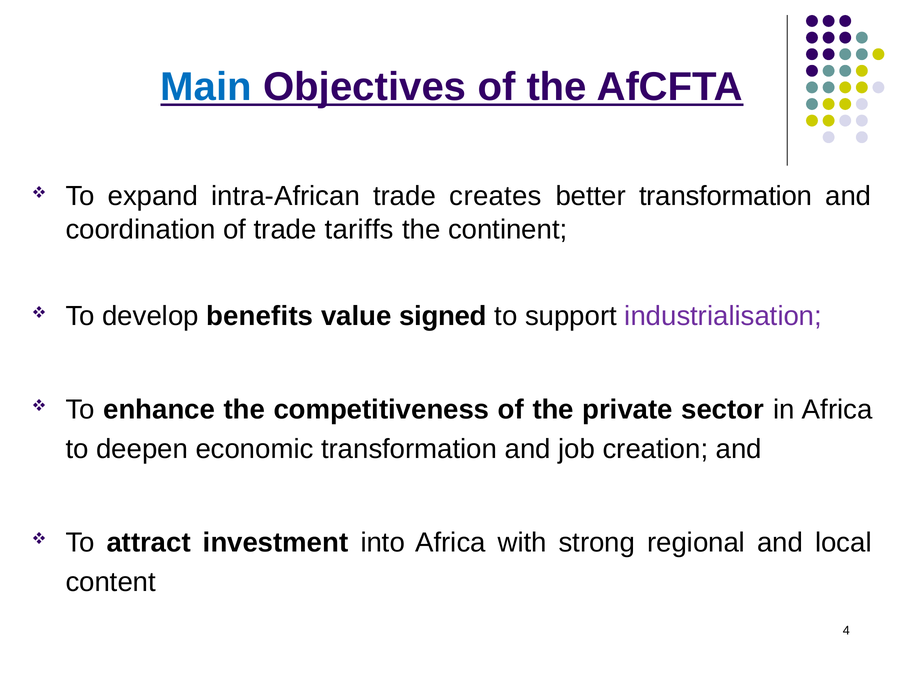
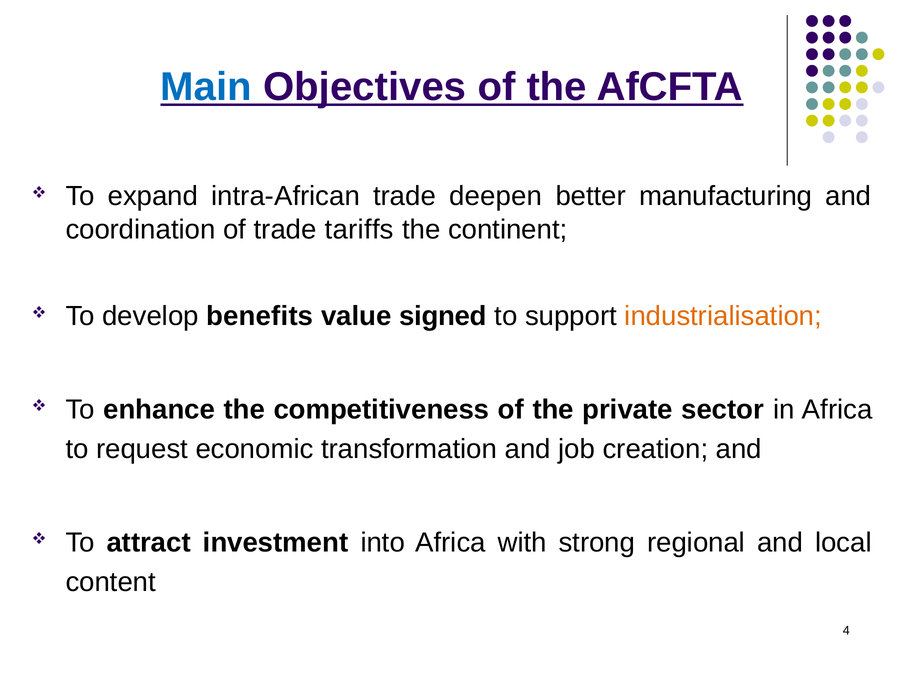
creates: creates -> deepen
better transformation: transformation -> manufacturing
industrialisation colour: purple -> orange
deepen: deepen -> request
